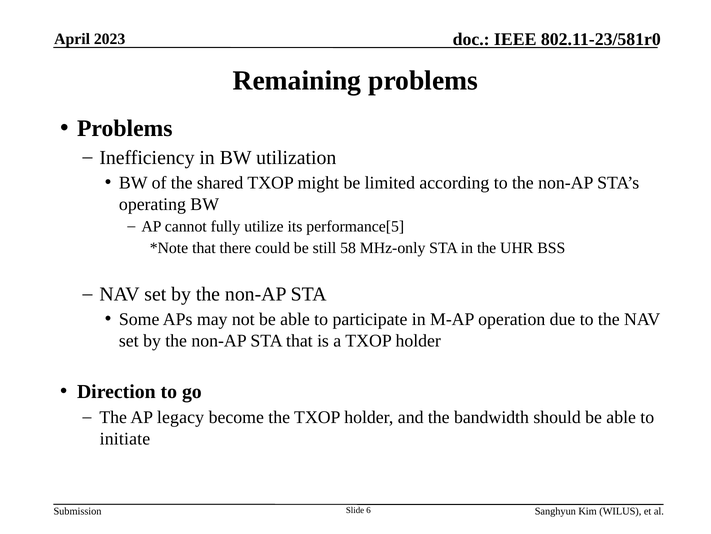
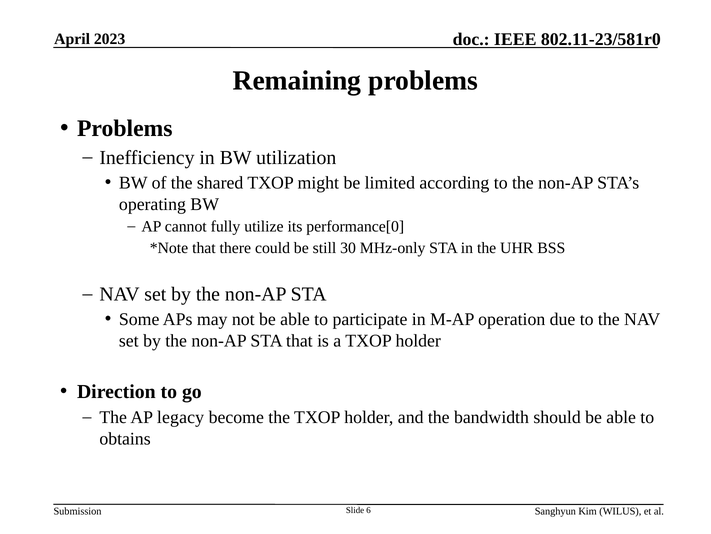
performance[5: performance[5 -> performance[0
58: 58 -> 30
initiate: initiate -> obtains
